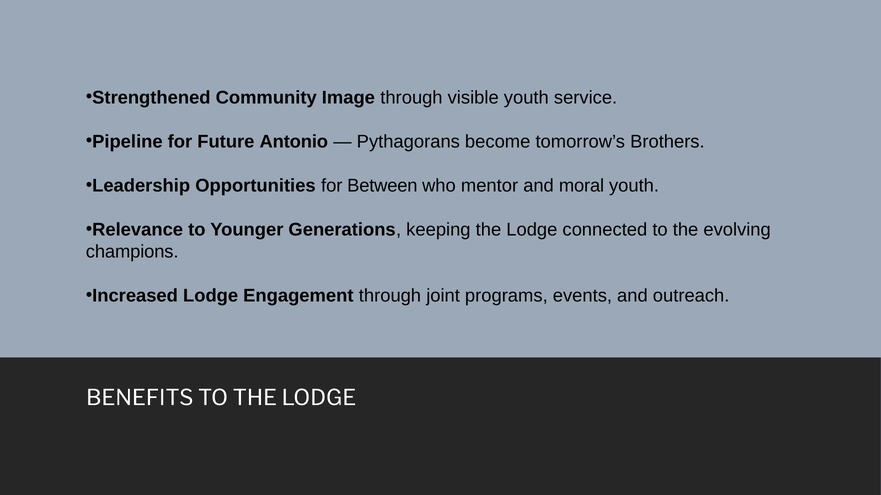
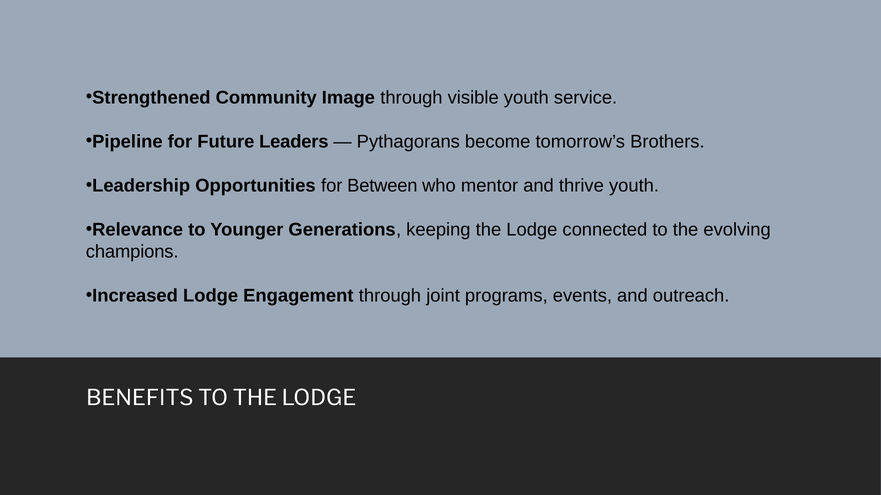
Antonio: Antonio -> Leaders
moral: moral -> thrive
